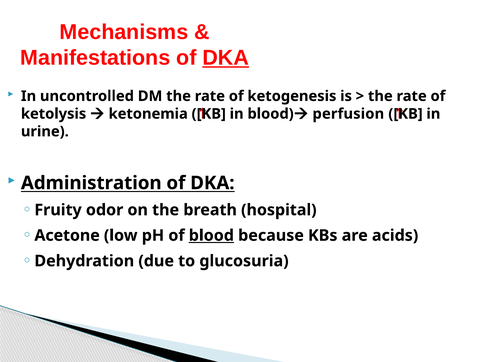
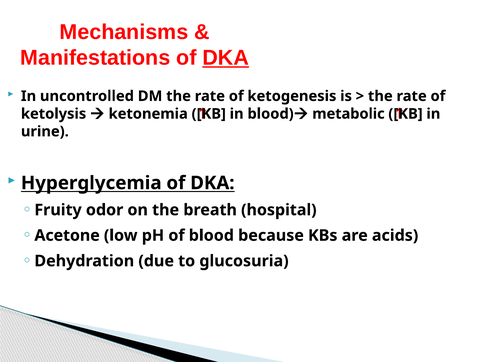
perfusion: perfusion -> metabolic
Administration: Administration -> Hyperglycemia
blood at (211, 235) underline: present -> none
